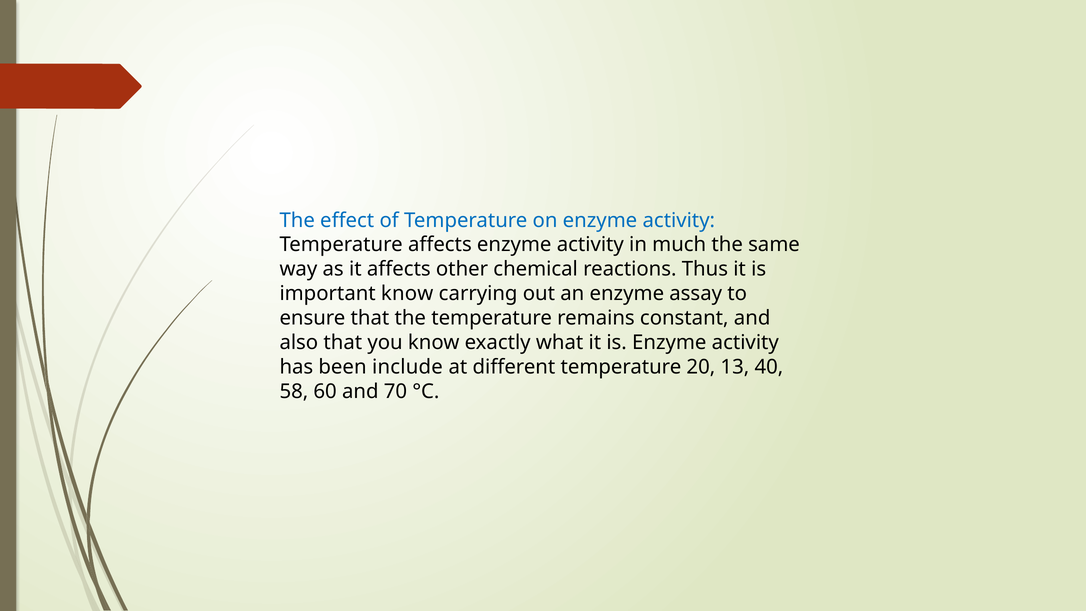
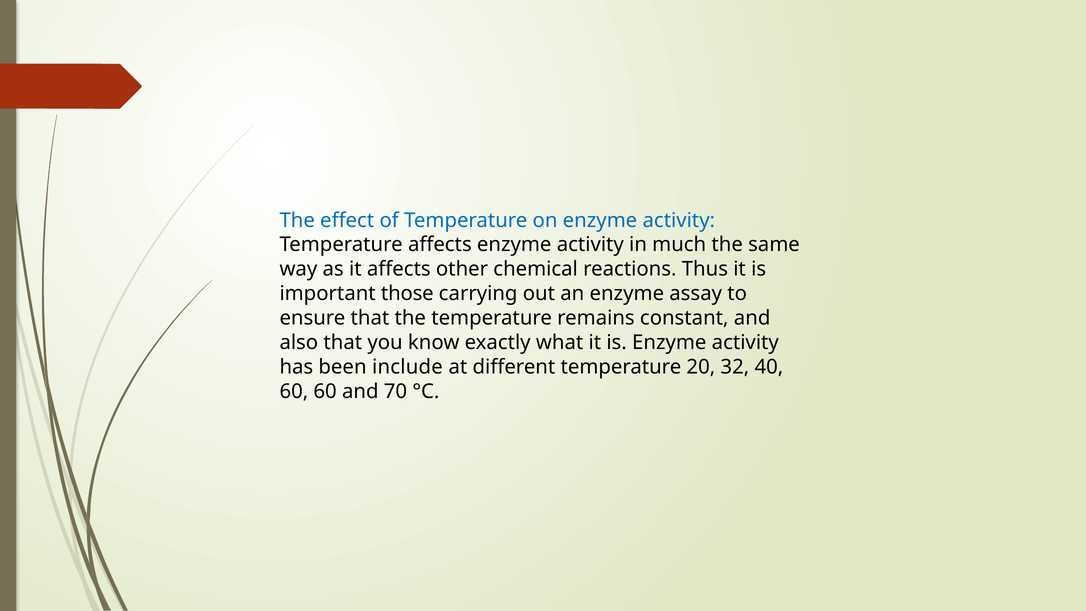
important know: know -> those
13: 13 -> 32
58 at (294, 391): 58 -> 60
